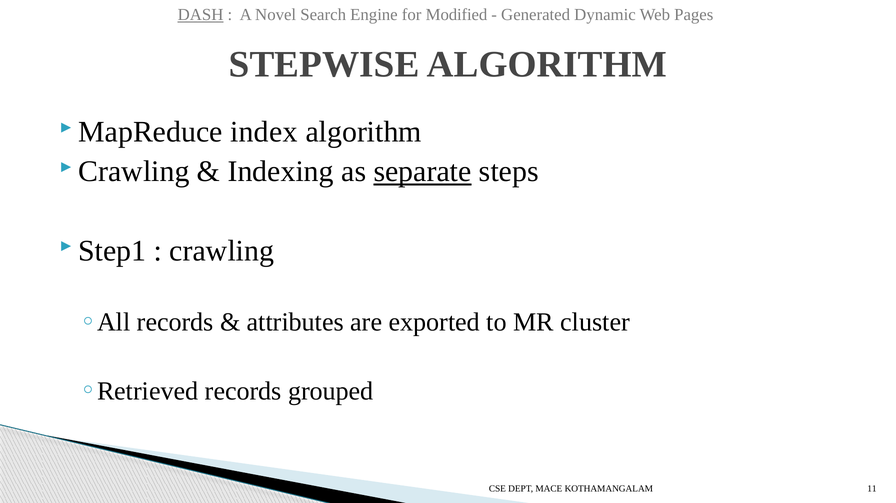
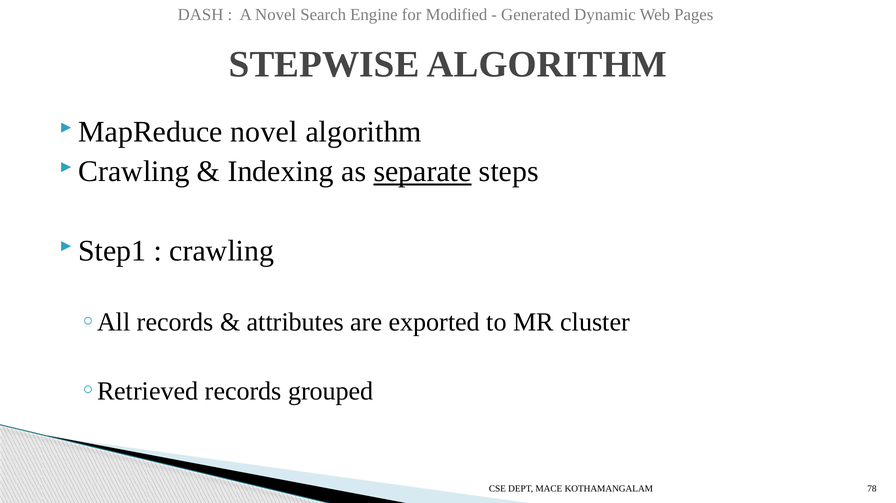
DASH underline: present -> none
MapReduce index: index -> novel
11: 11 -> 78
